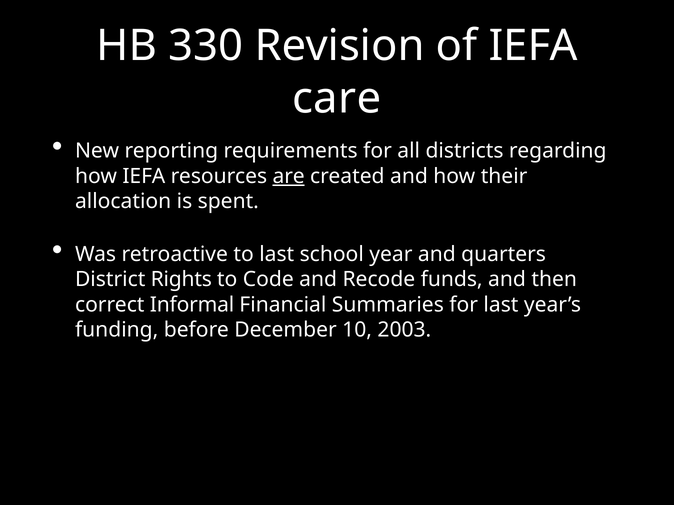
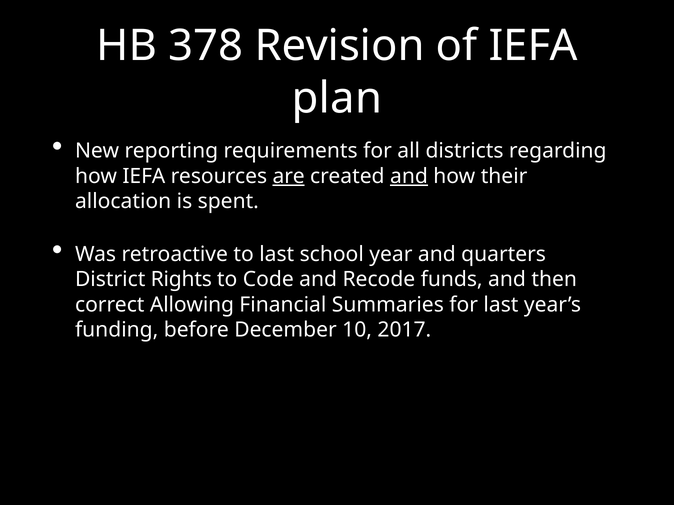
330: 330 -> 378
care: care -> plan
and at (409, 176) underline: none -> present
Informal: Informal -> Allowing
2003: 2003 -> 2017
